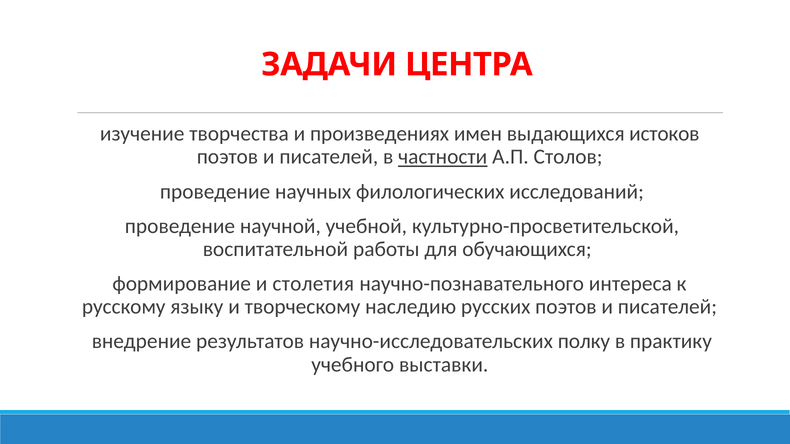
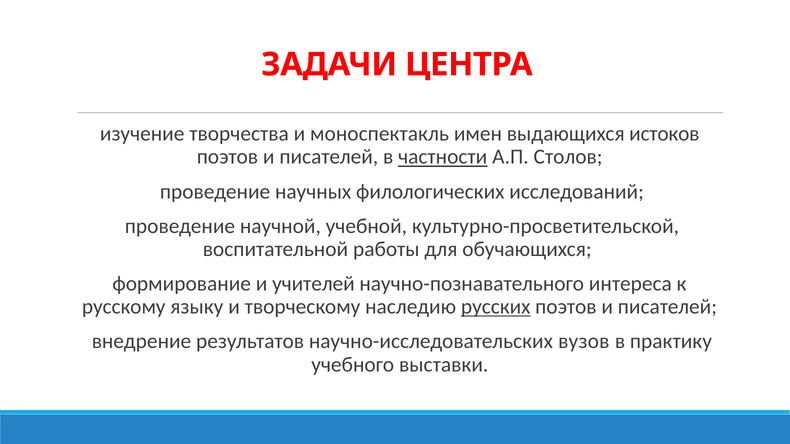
произведениях: произведениях -> моноспектакль
столетия: столетия -> учителей
русских underline: none -> present
полку: полку -> вузов
